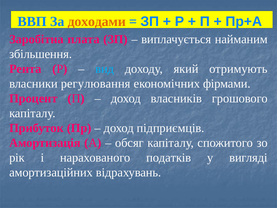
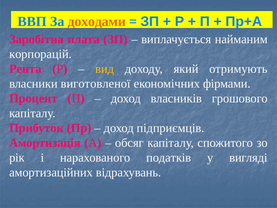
збільшення: збільшення -> корпорацій
вид colour: light blue -> yellow
регулювання: регулювання -> виготовленої
